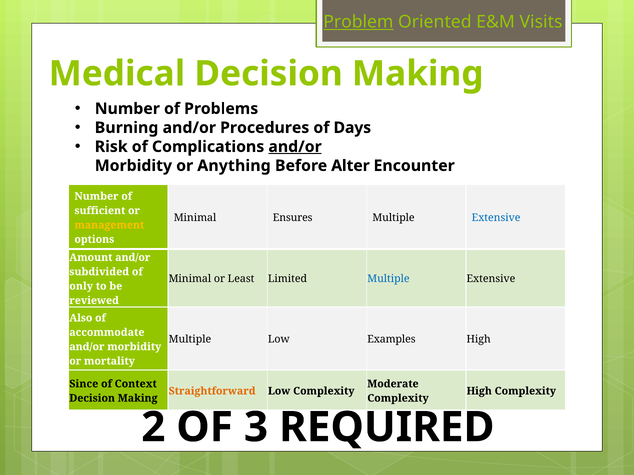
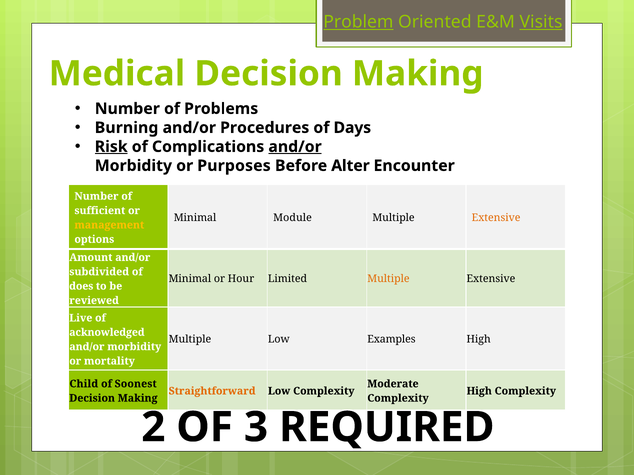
Visits underline: none -> present
Risk underline: none -> present
Anything: Anything -> Purposes
Ensures: Ensures -> Module
Extensive at (496, 218) colour: blue -> orange
Least: Least -> Hour
Multiple at (388, 279) colour: blue -> orange
only: only -> does
Also: Also -> Live
accommodate: accommodate -> acknowledged
Since: Since -> Child
Context: Context -> Soonest
